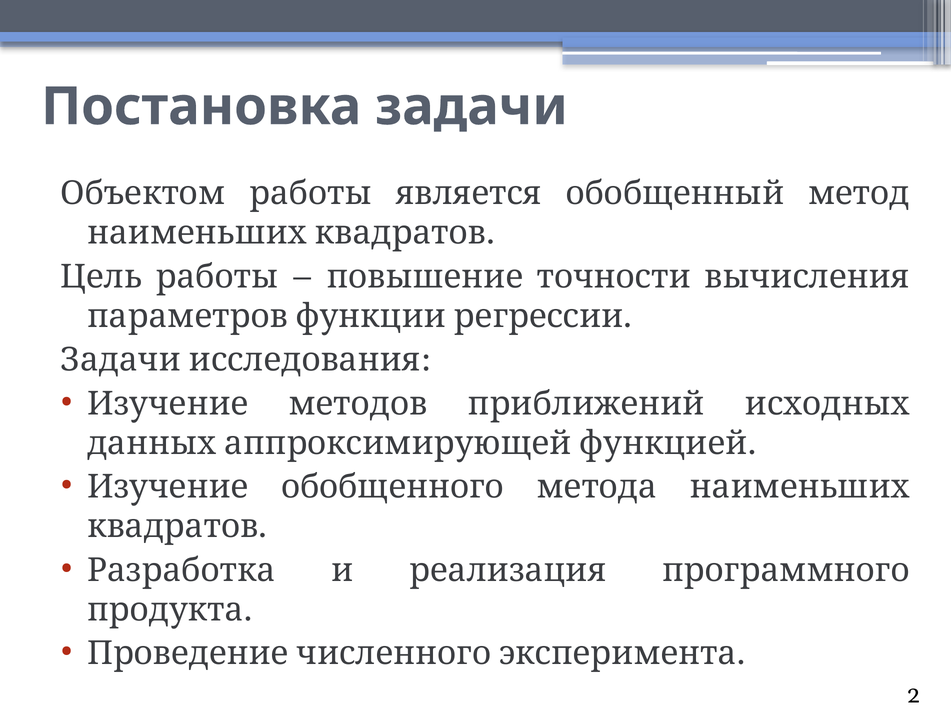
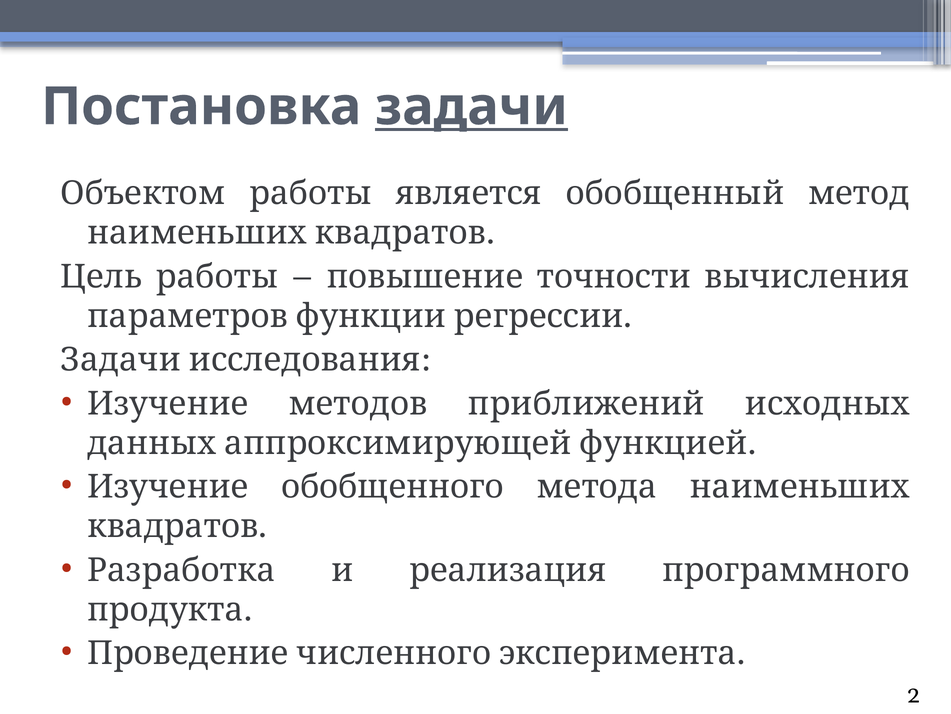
задачи underline: none -> present
